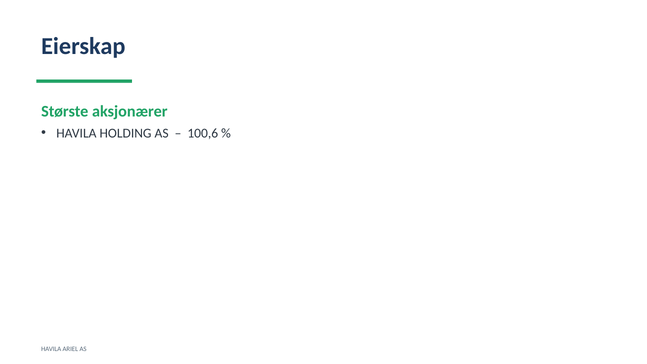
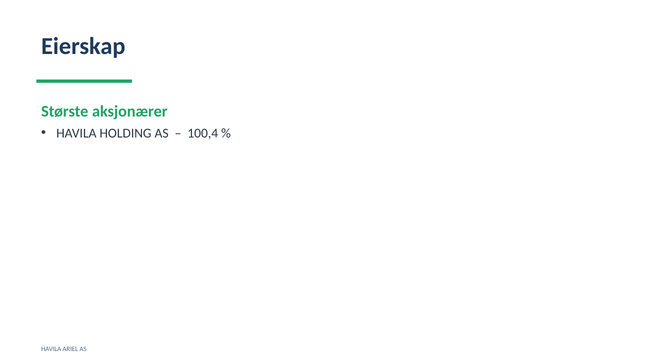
100,6: 100,6 -> 100,4
